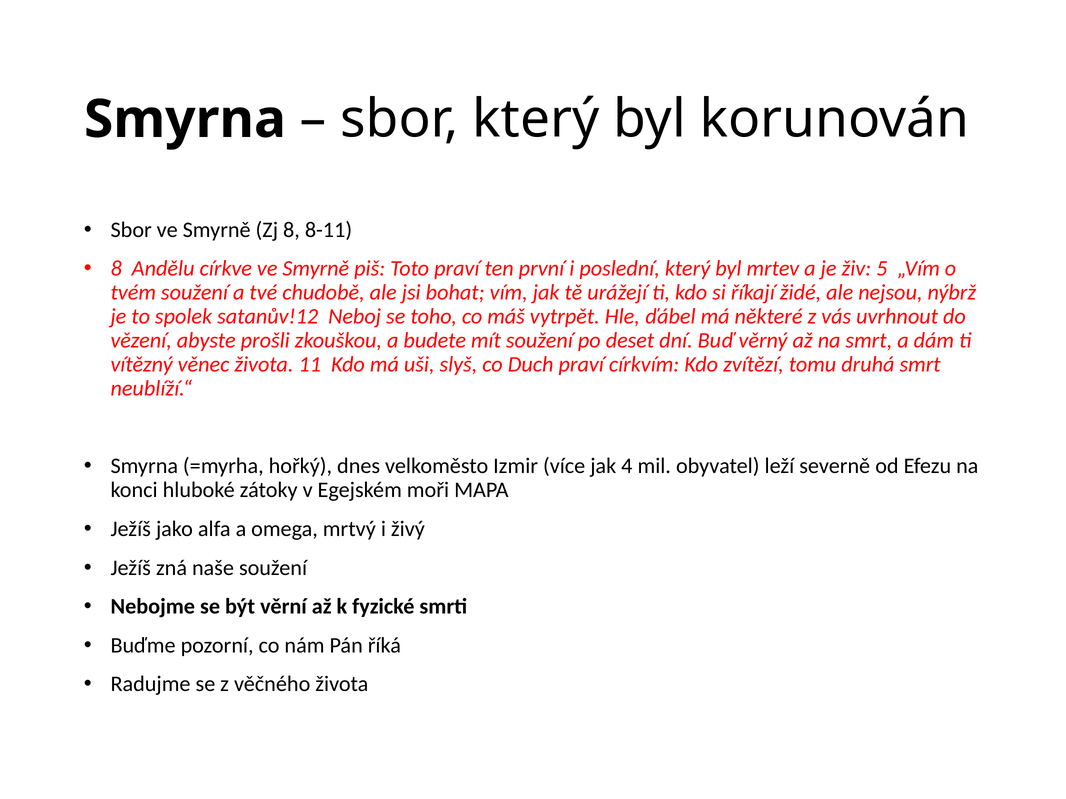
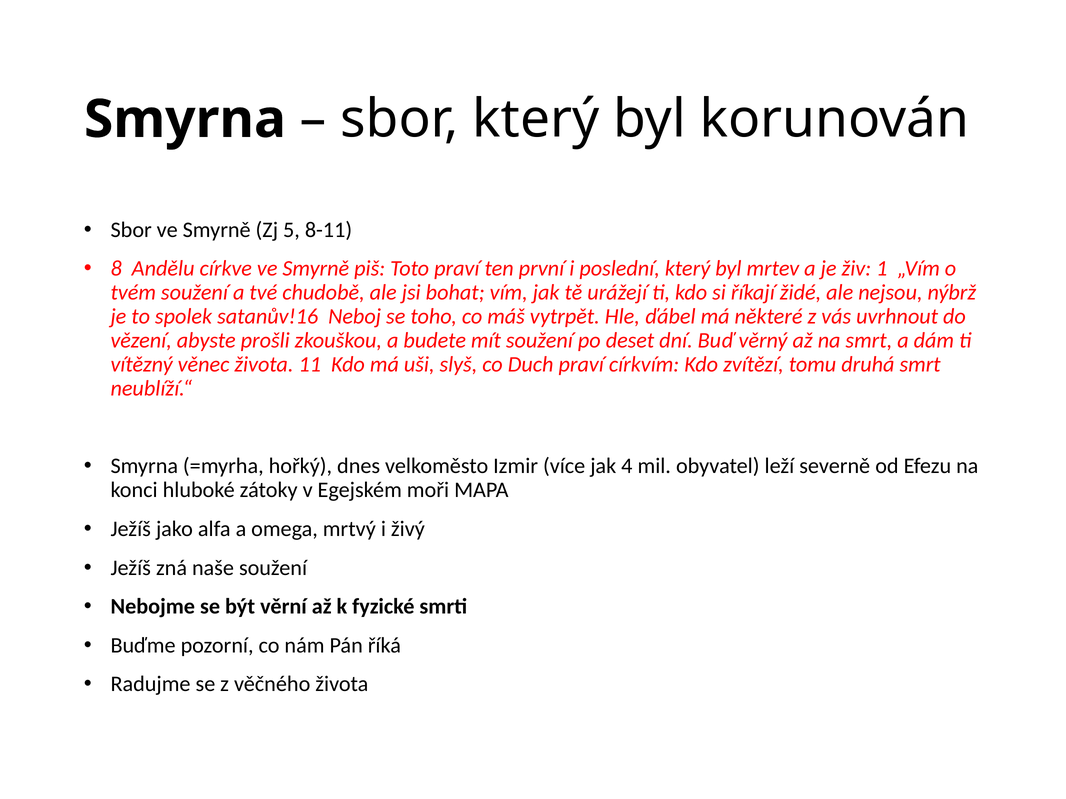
Zj 8: 8 -> 5
5: 5 -> 1
satanův!12: satanův!12 -> satanův!16
